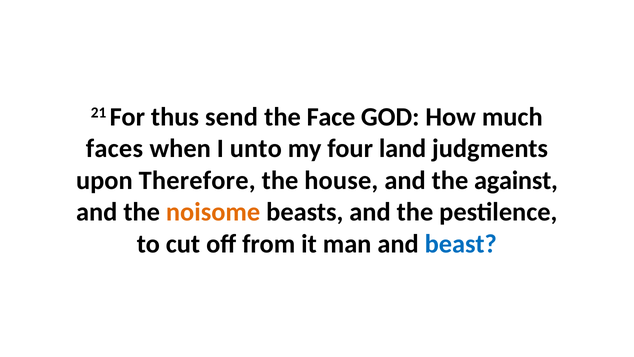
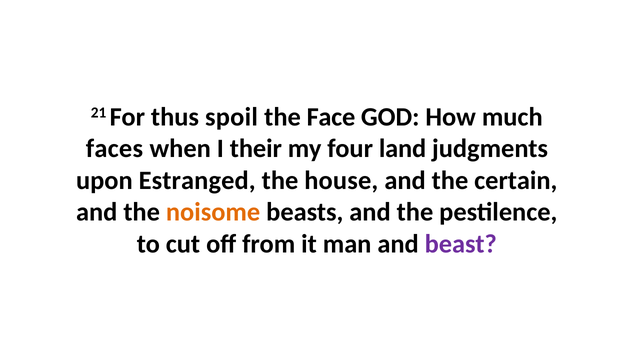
send: send -> spoil
unto: unto -> their
Therefore: Therefore -> Estranged
against: against -> certain
beast colour: blue -> purple
